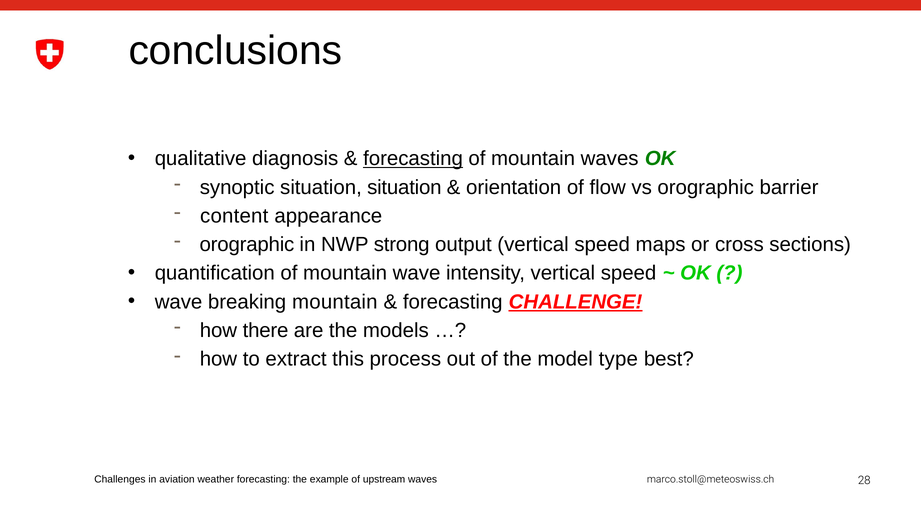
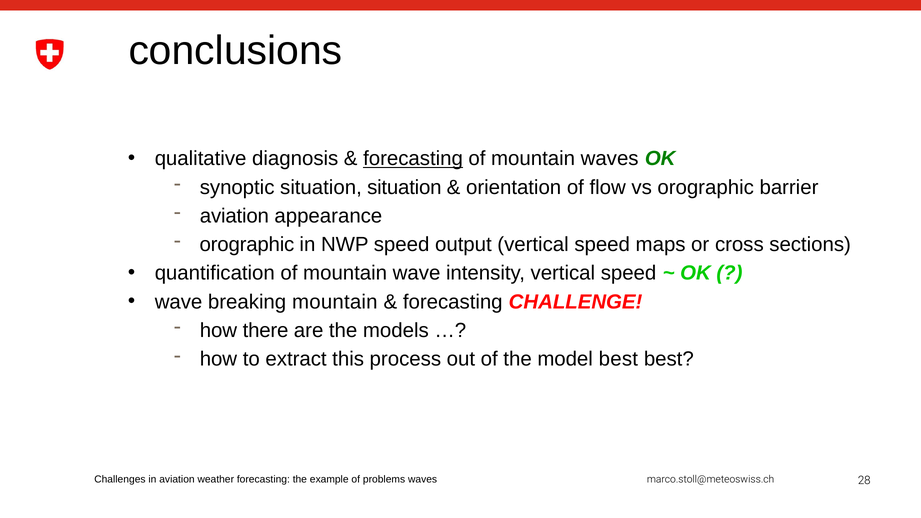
content at (234, 216): content -> aviation
NWP strong: strong -> speed
CHALLENGE underline: present -> none
model type: type -> best
upstream: upstream -> problems
